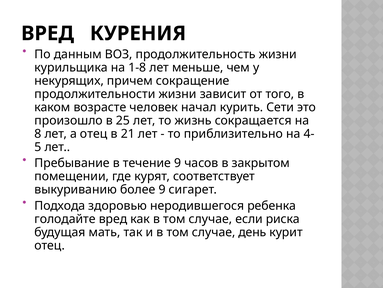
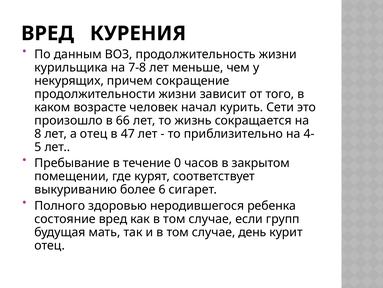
1-8: 1-8 -> 7-8
25: 25 -> 66
21: 21 -> 47
течение 9: 9 -> 0
более 9: 9 -> 6
Подхода: Подхода -> Полного
голодайте: голодайте -> состояние
риска: риска -> групп
